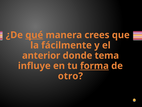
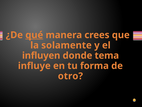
fácilmente: fácilmente -> solamente
anterior: anterior -> influyen
forma underline: present -> none
